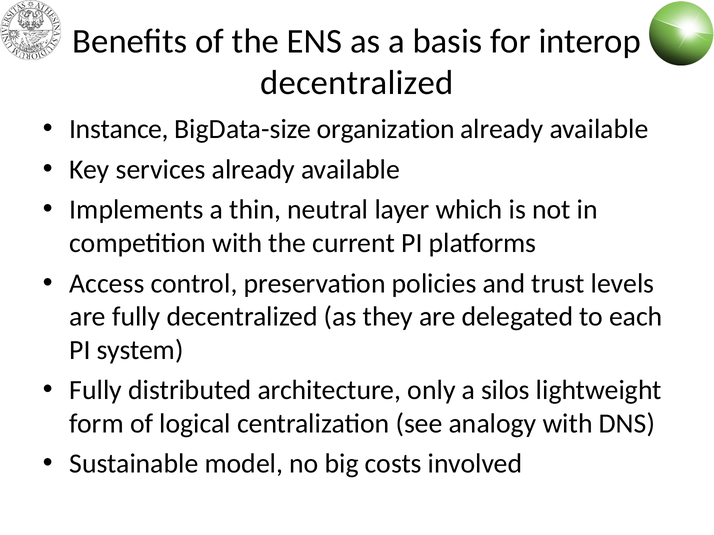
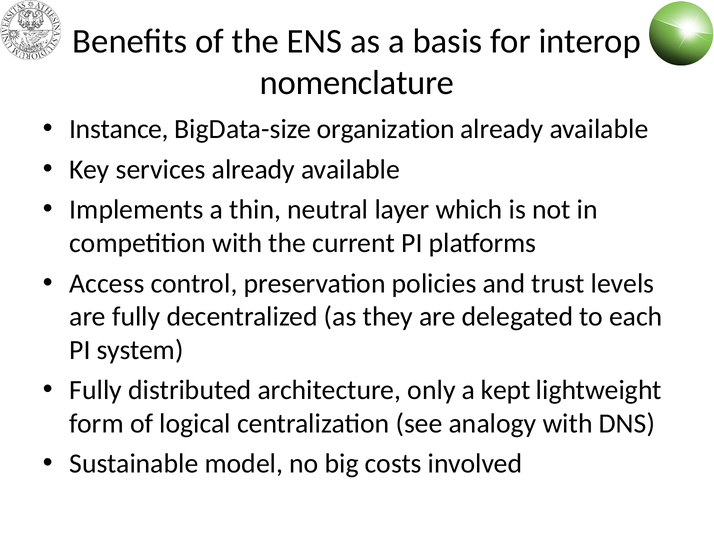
decentralized at (357, 83): decentralized -> nomenclature
silos: silos -> kept
